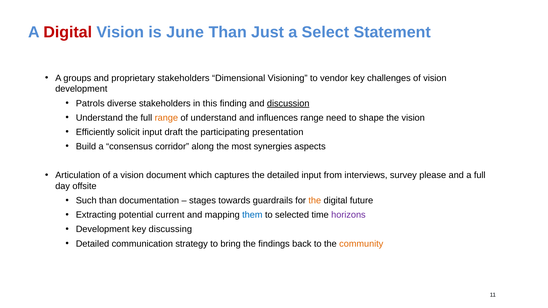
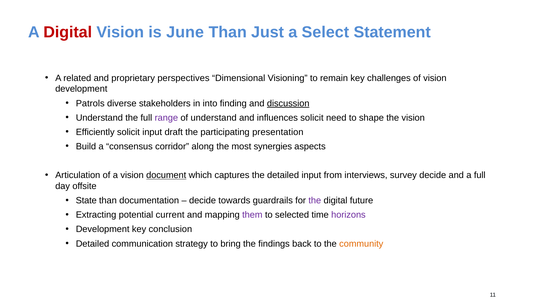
groups: groups -> related
proprietary stakeholders: stakeholders -> perspectives
vendor: vendor -> remain
this: this -> into
range at (166, 118) colour: orange -> purple
influences range: range -> solicit
document underline: none -> present
survey please: please -> decide
Such: Such -> State
stages at (203, 201): stages -> decide
the at (315, 201) colour: orange -> purple
them colour: blue -> purple
discussing: discussing -> conclusion
